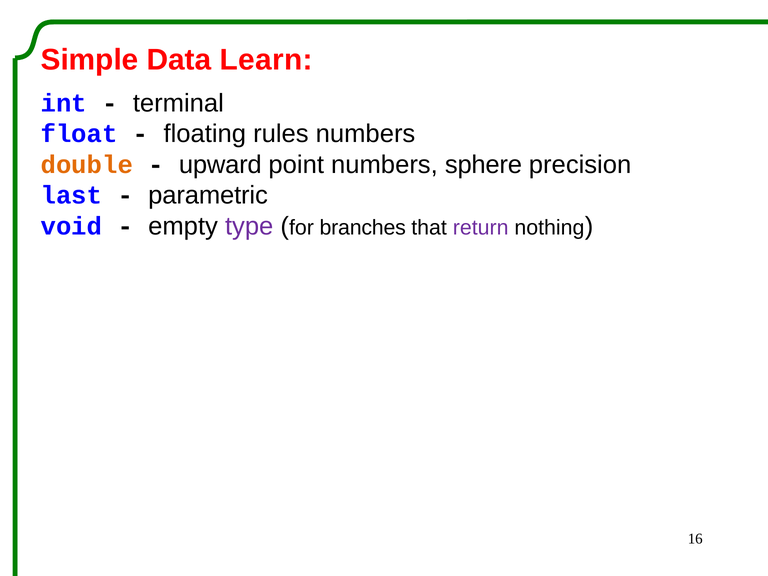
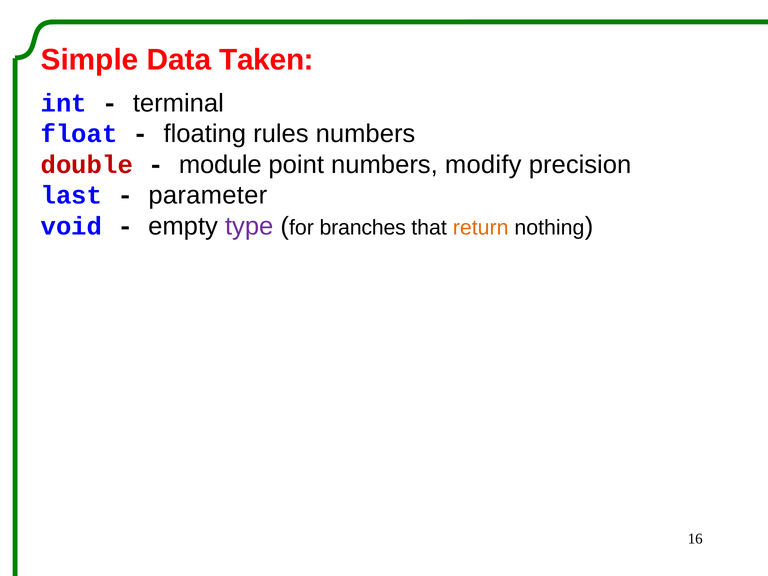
Learn: Learn -> Taken
double colour: orange -> red
upward: upward -> module
sphere: sphere -> modify
parametric: parametric -> parameter
return colour: purple -> orange
